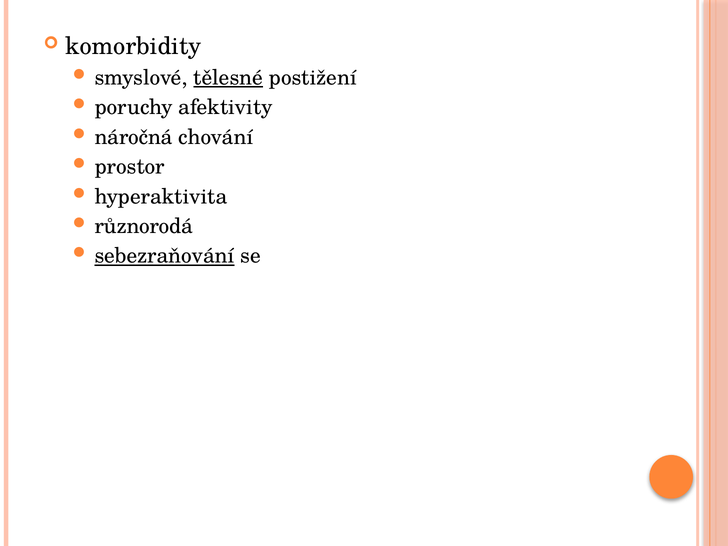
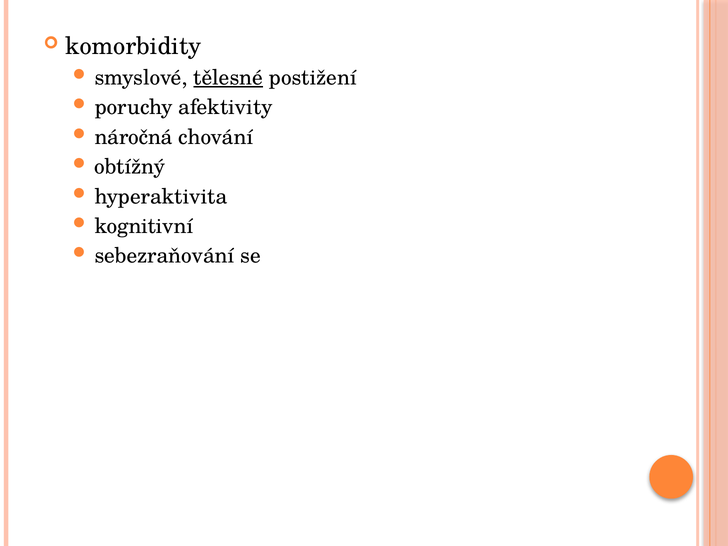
prostor: prostor -> obtížný
různorodá: různorodá -> kognitivní
sebezraňování underline: present -> none
